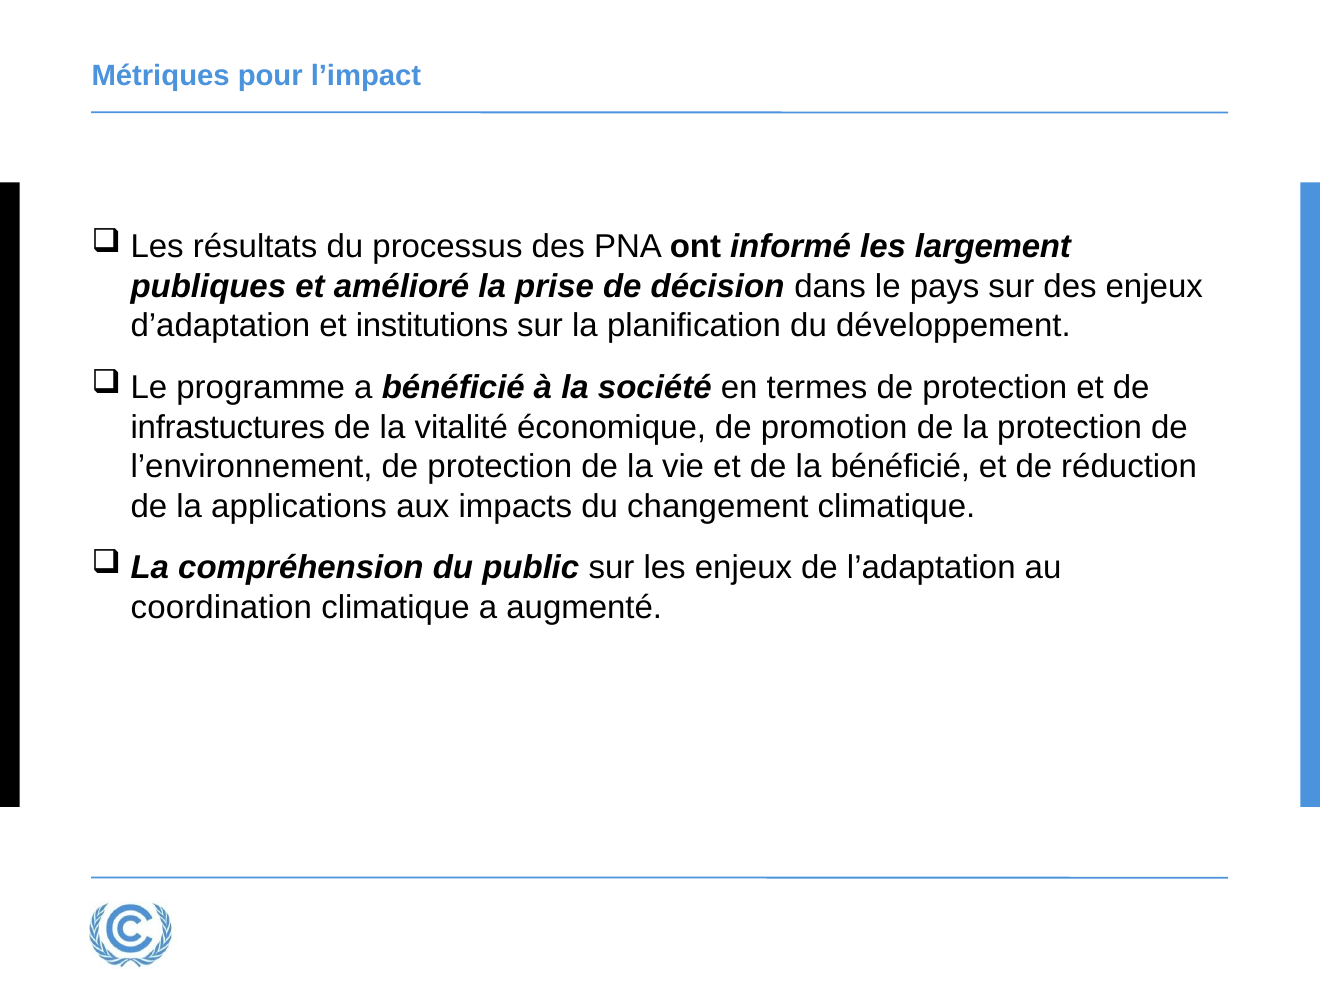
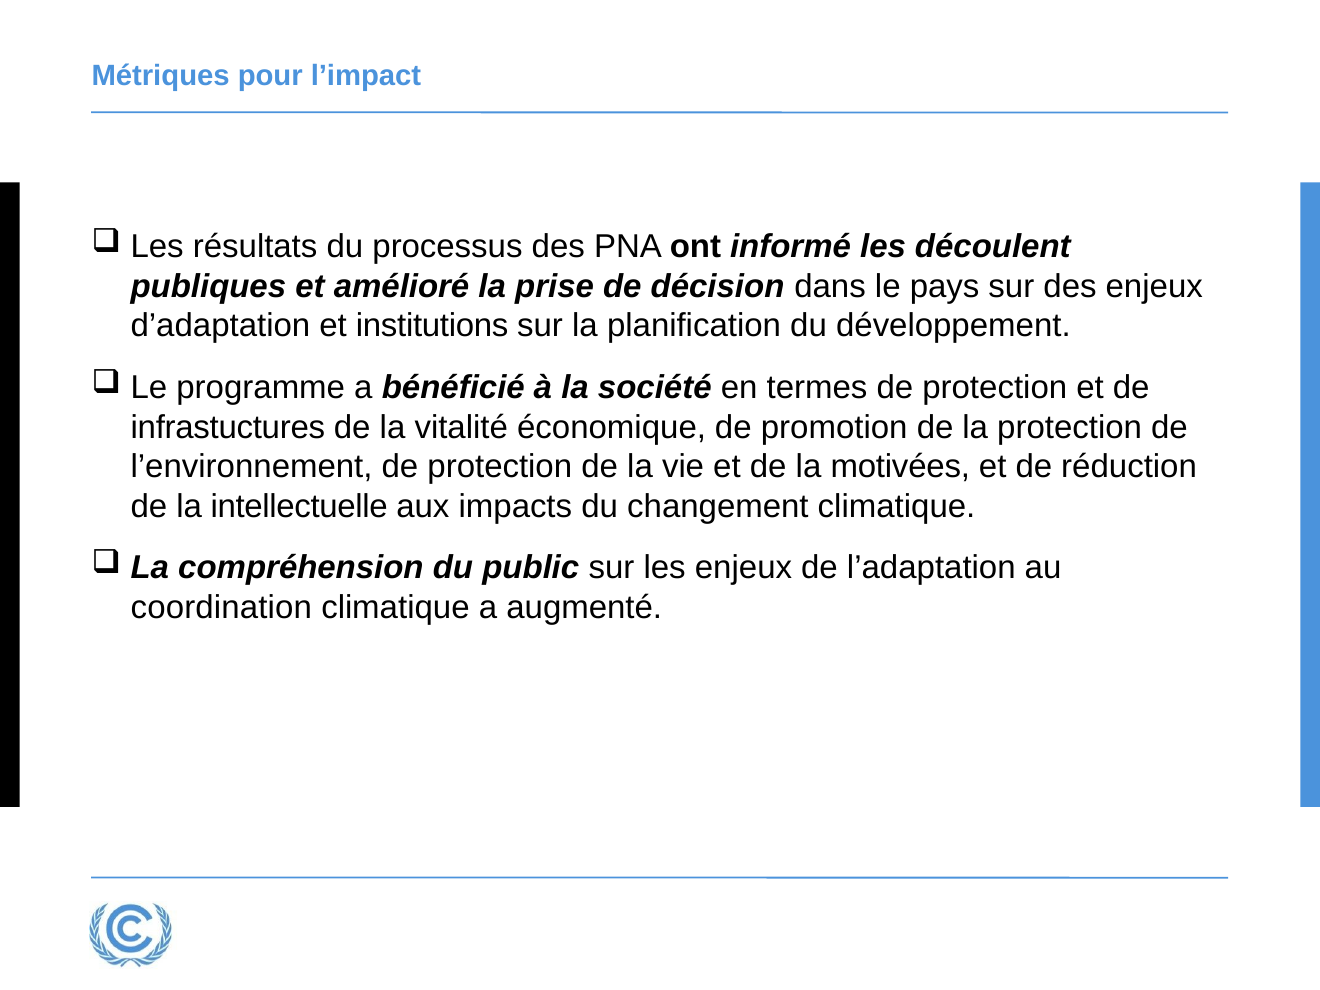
largement: largement -> découlent
la bénéficié: bénéficié -> motivées
applications: applications -> intellectuelle
